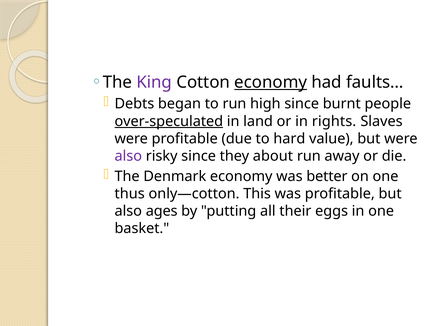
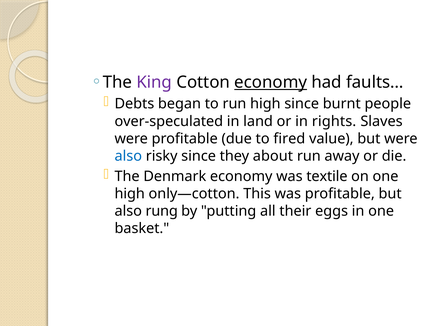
over-speculated underline: present -> none
hard: hard -> fired
also at (128, 156) colour: purple -> blue
better: better -> textile
thus at (130, 193): thus -> high
ages: ages -> rung
